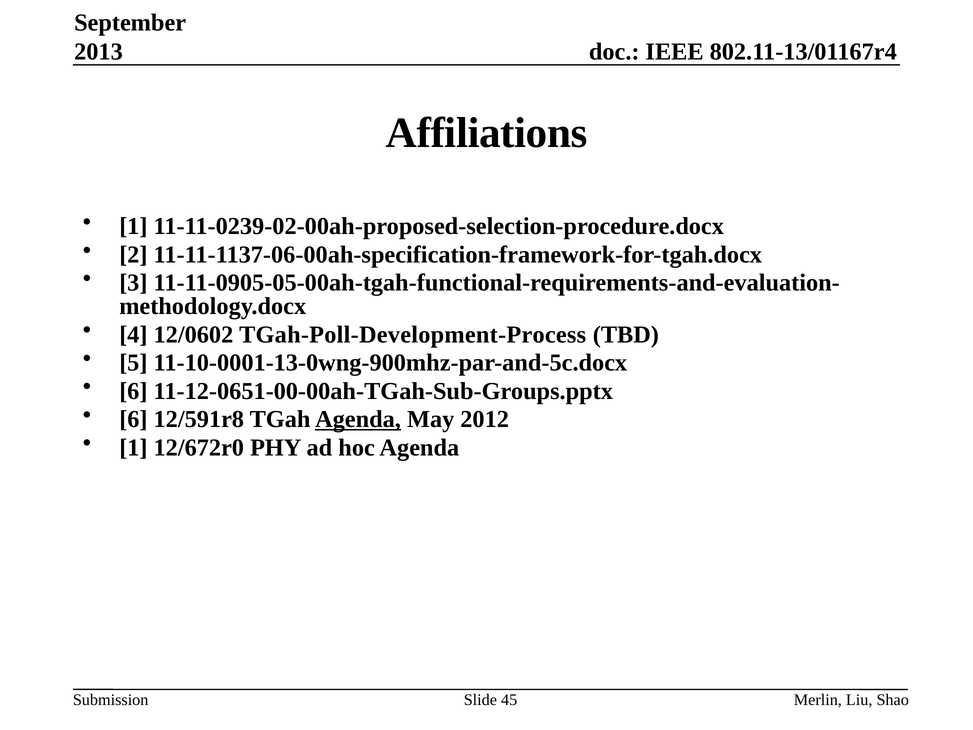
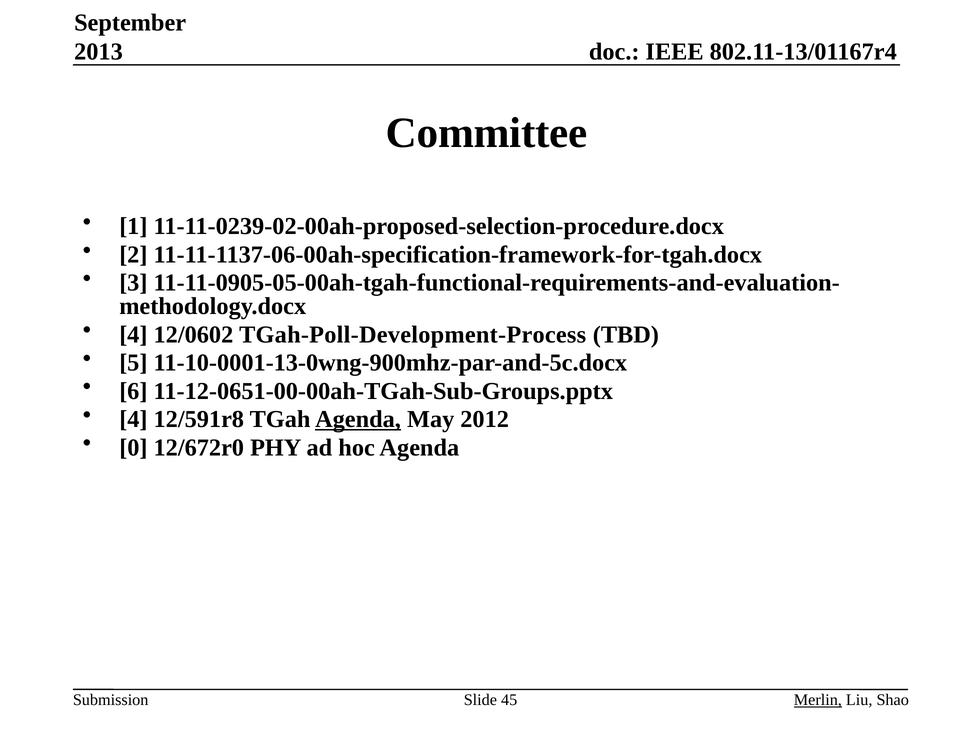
Affiliations: Affiliations -> Committee
6 at (133, 419): 6 -> 4
1 at (133, 447): 1 -> 0
Merlin underline: none -> present
